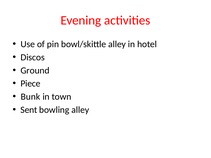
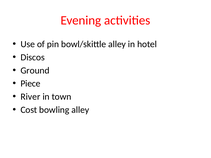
Bunk: Bunk -> River
Sent: Sent -> Cost
